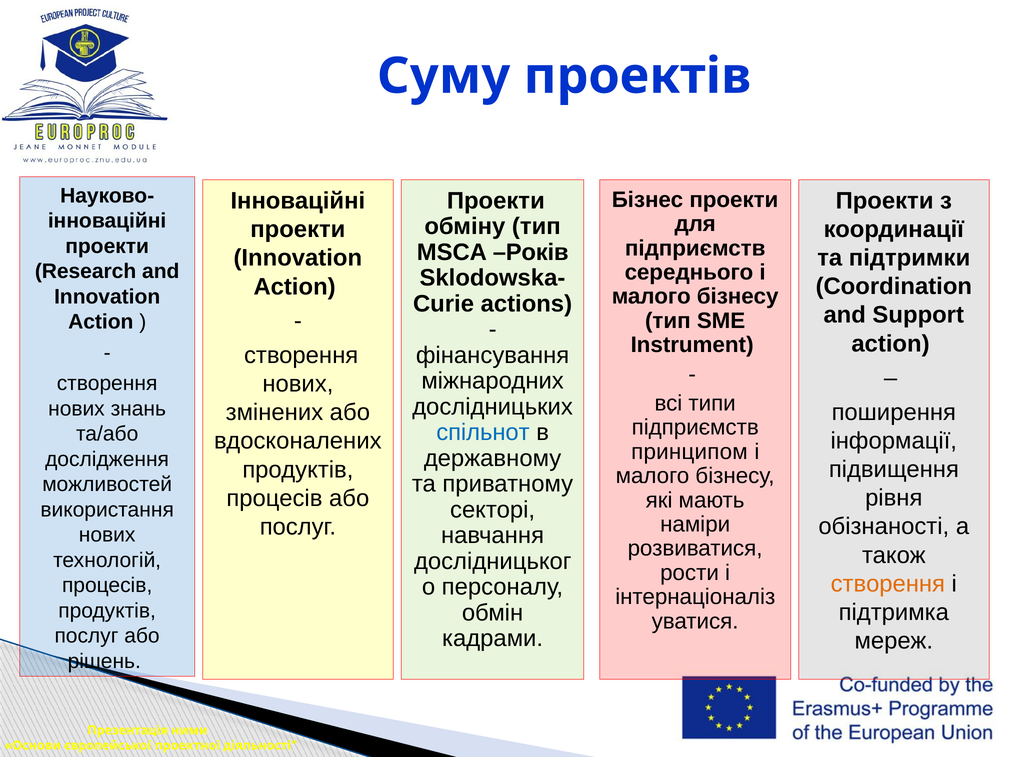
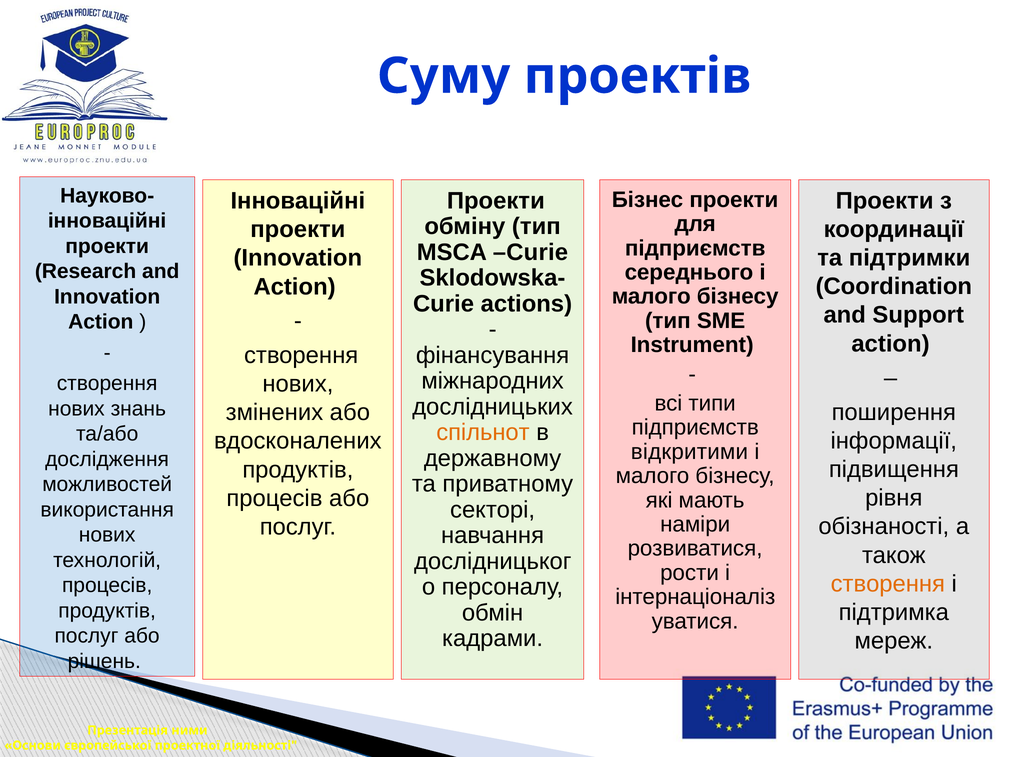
MSCA Років: Років -> Curie
спільнот colour: blue -> orange
принципом: принципом -> відкритими
